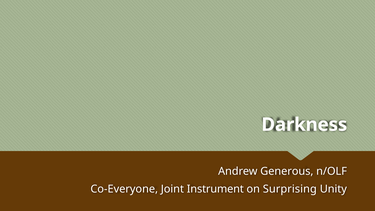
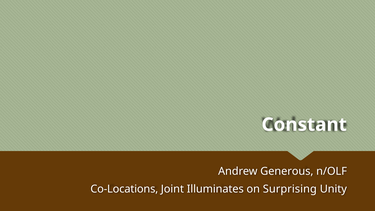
Darkness: Darkness -> Constant
Co-Everyone: Co-Everyone -> Co-Locations
Instrument: Instrument -> Illuminates
